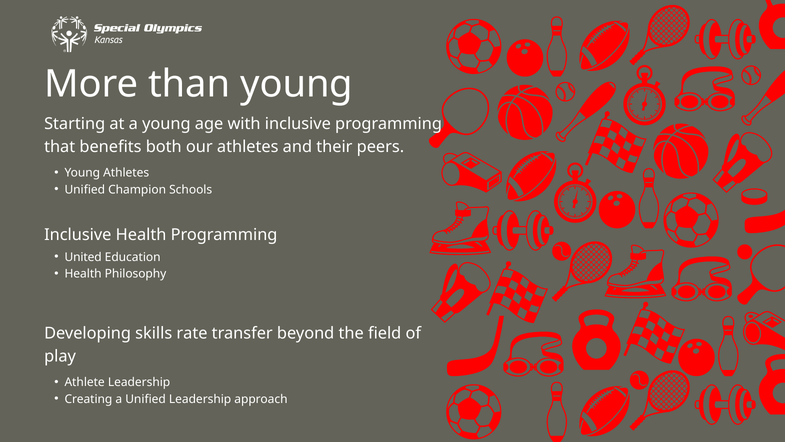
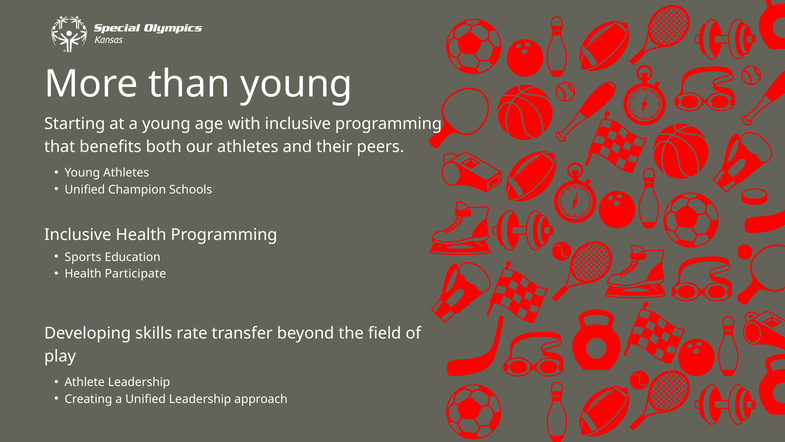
United: United -> Sports
Philosophy: Philosophy -> Participate
